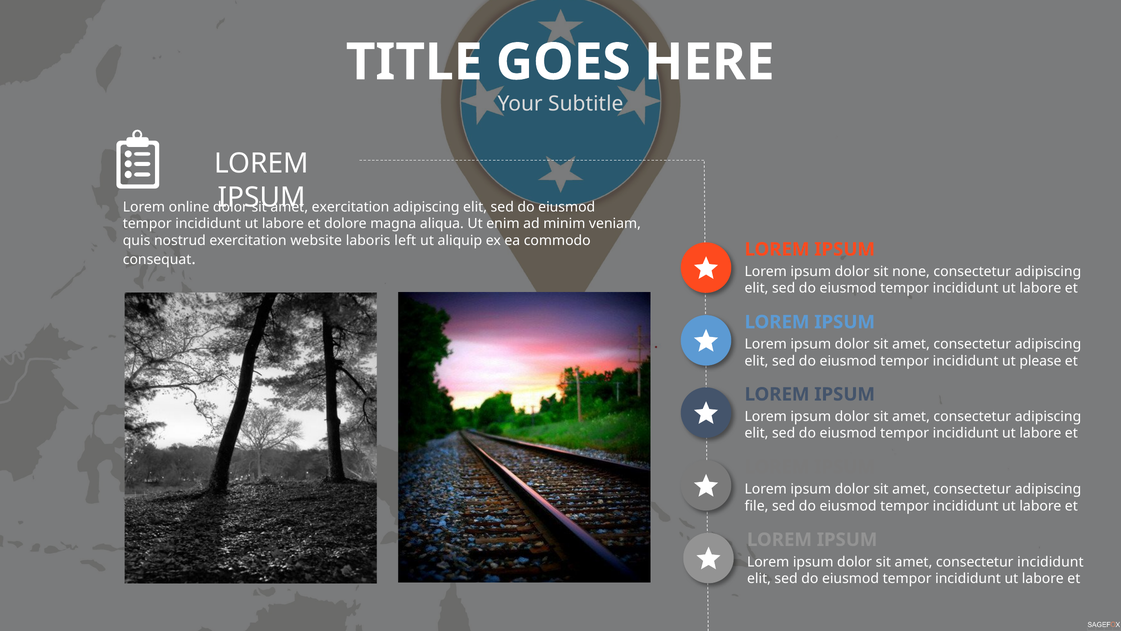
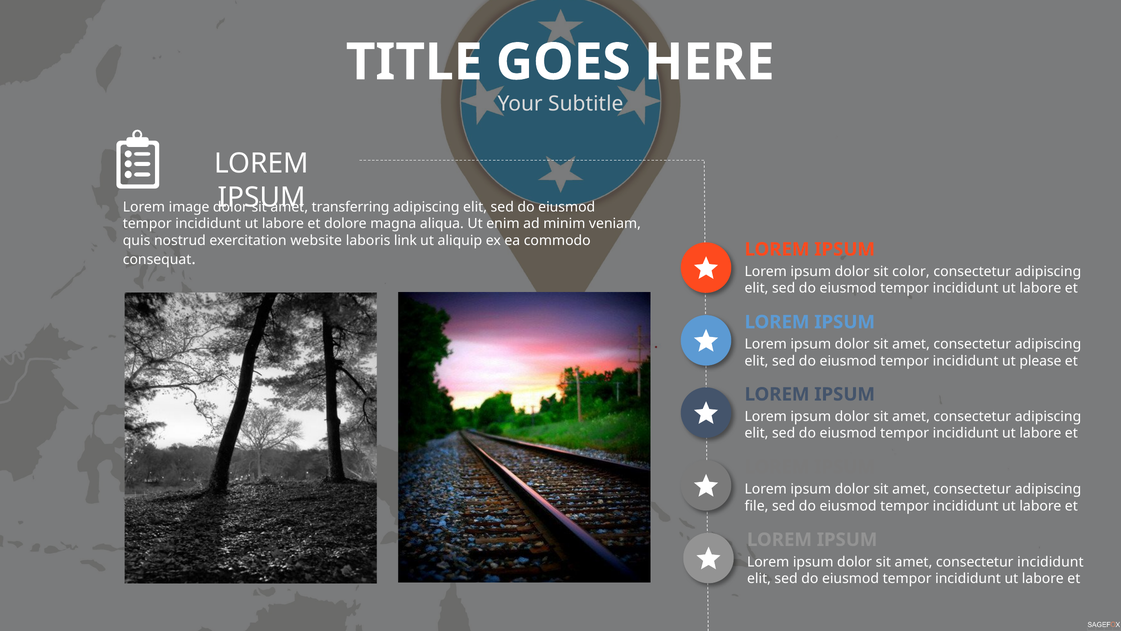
online: online -> image
exercitation at (351, 207): exercitation -> transferring
left: left -> link
none: none -> color
